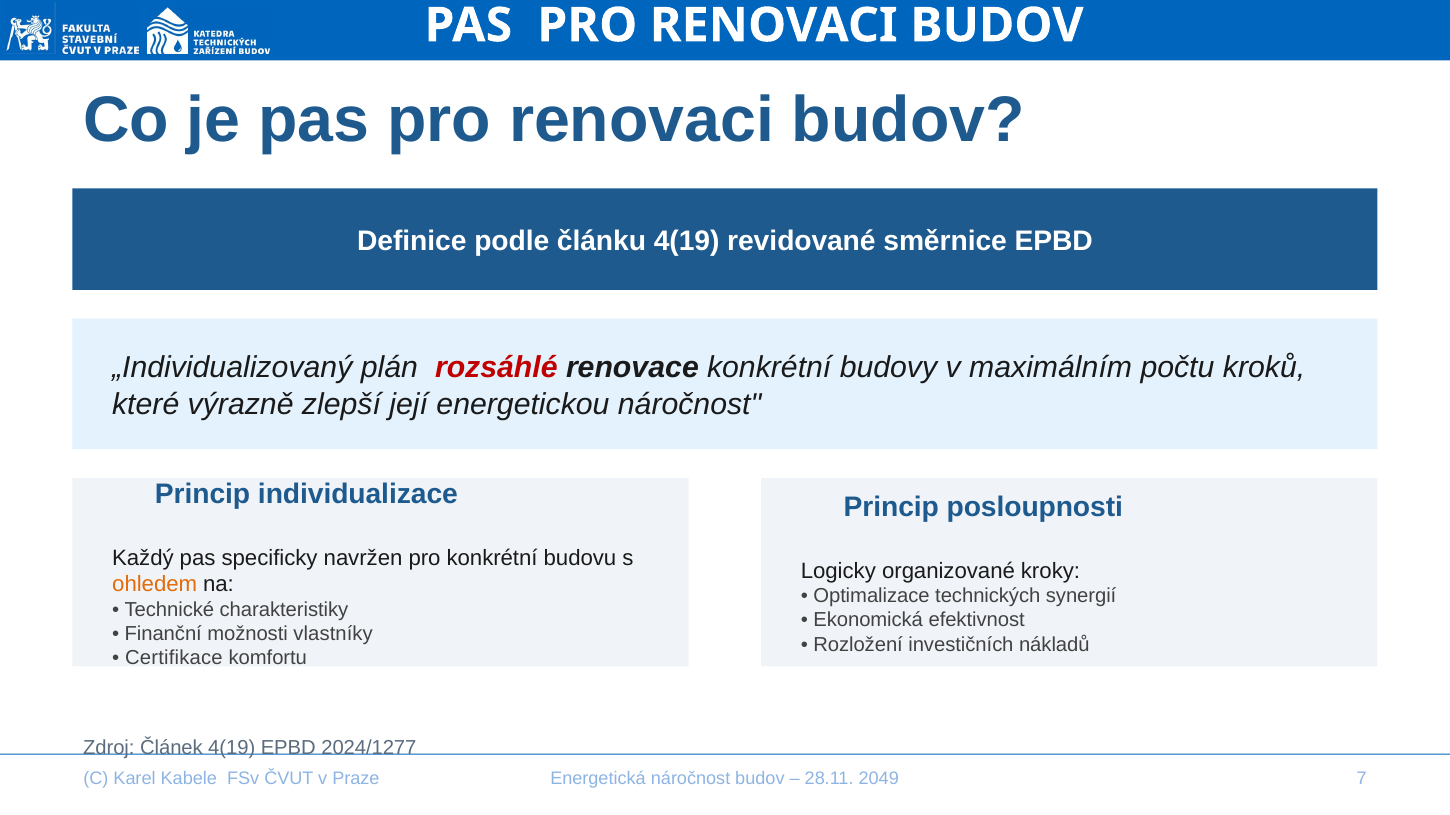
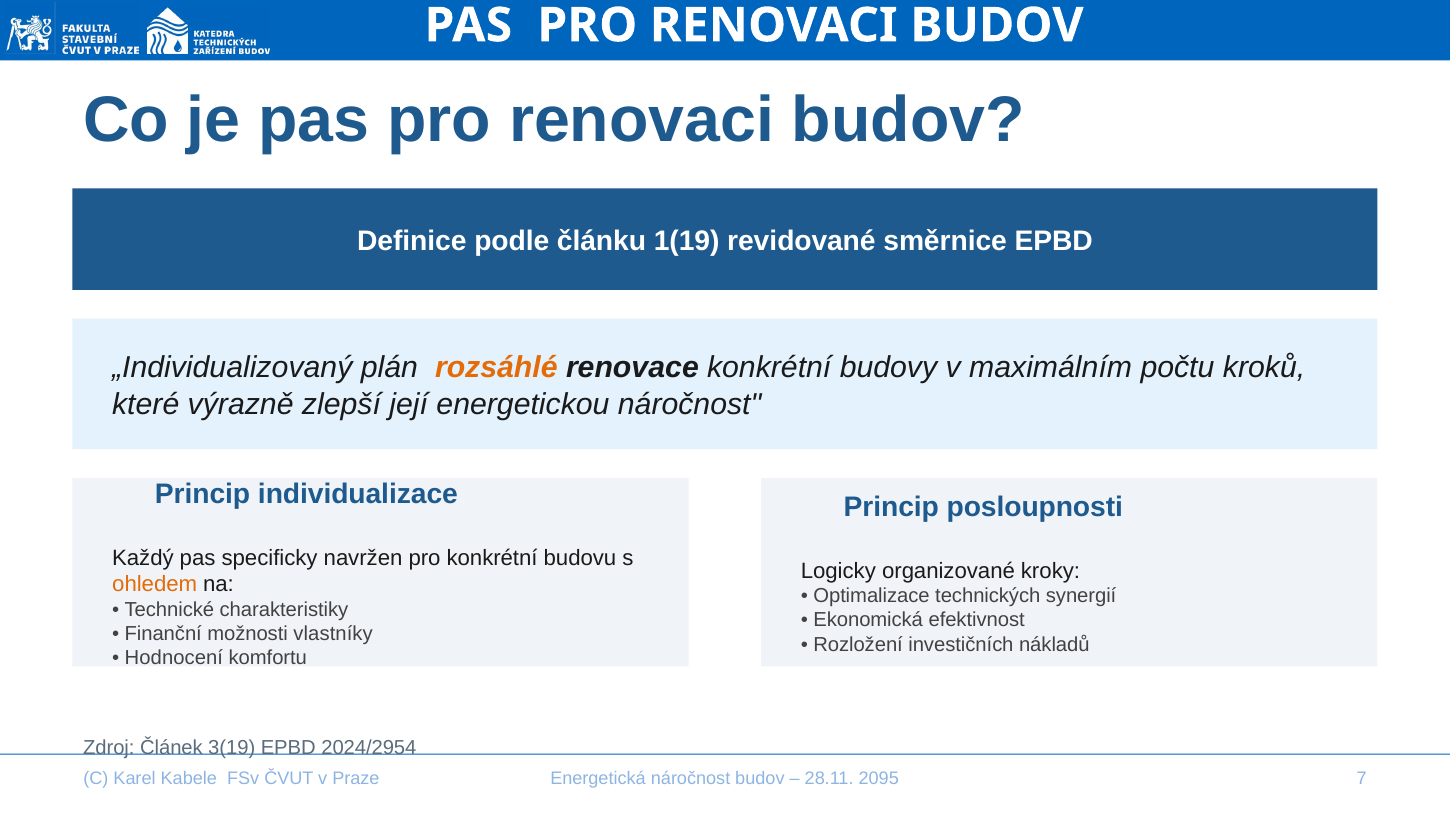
článku 4(19: 4(19 -> 1(19
rozsáhlé colour: red -> orange
Certifikace: Certifikace -> Hodnocení
Článek 4(19: 4(19 -> 3(19
2024/1277: 2024/1277 -> 2024/2954
2049: 2049 -> 2095
